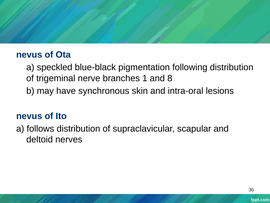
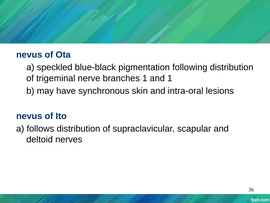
and 8: 8 -> 1
